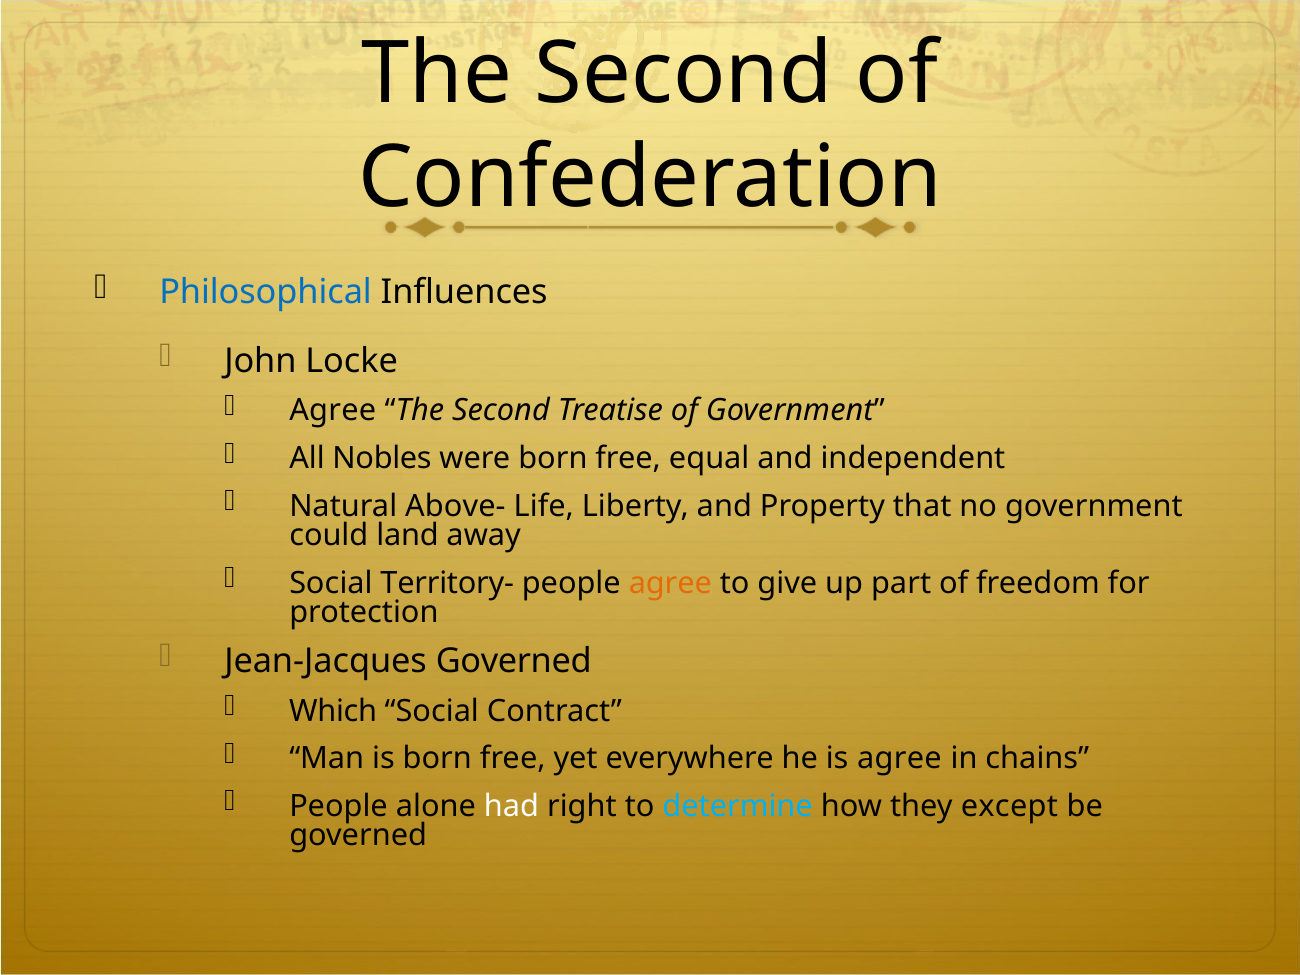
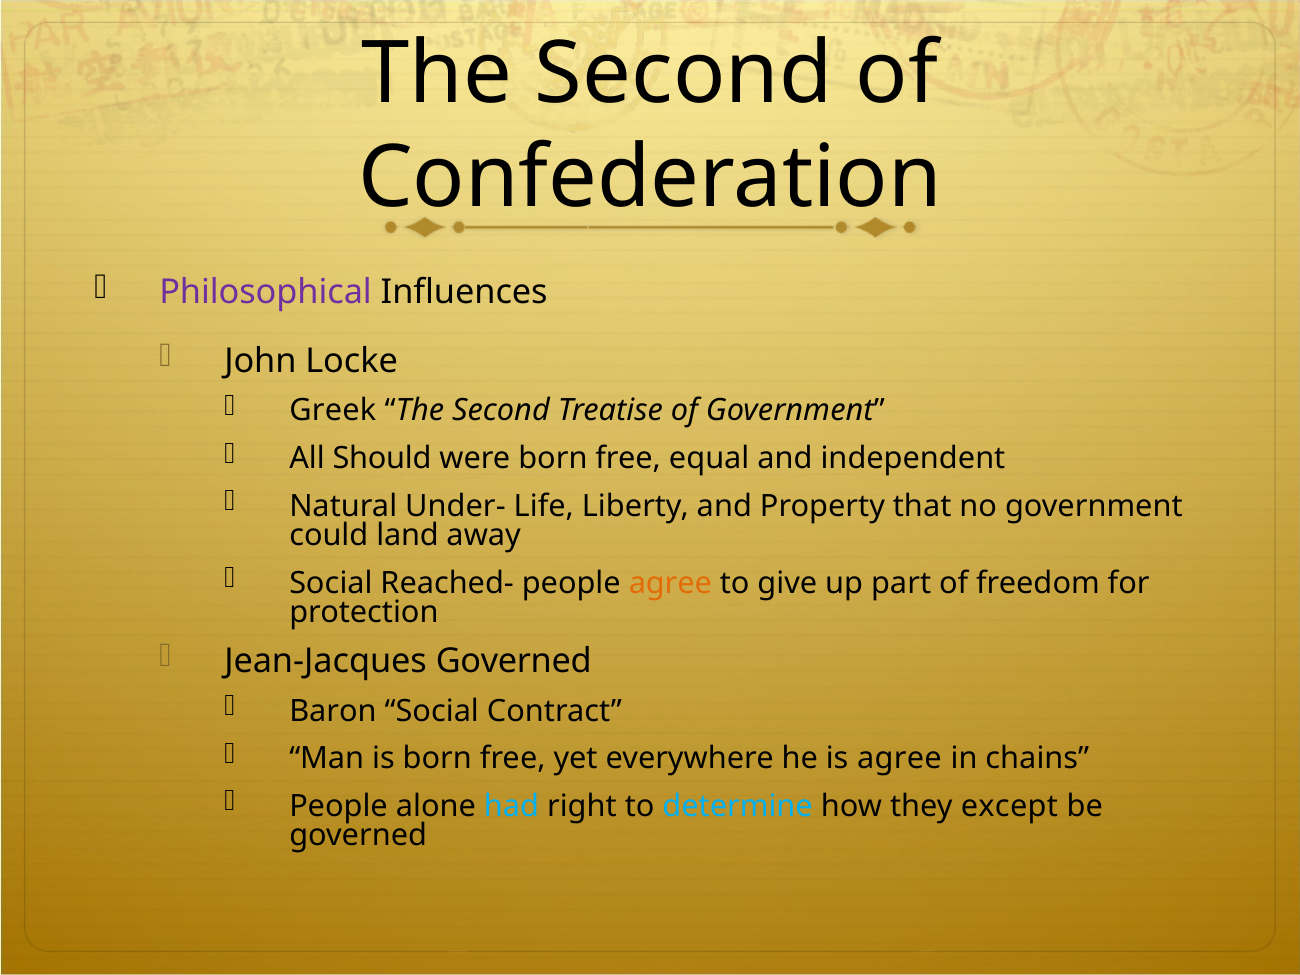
Philosophical colour: blue -> purple
Agree at (333, 411): Agree -> Greek
Nobles: Nobles -> Should
Above-: Above- -> Under-
Territory-: Territory- -> Reached-
Which: Which -> Baron
had colour: white -> light blue
